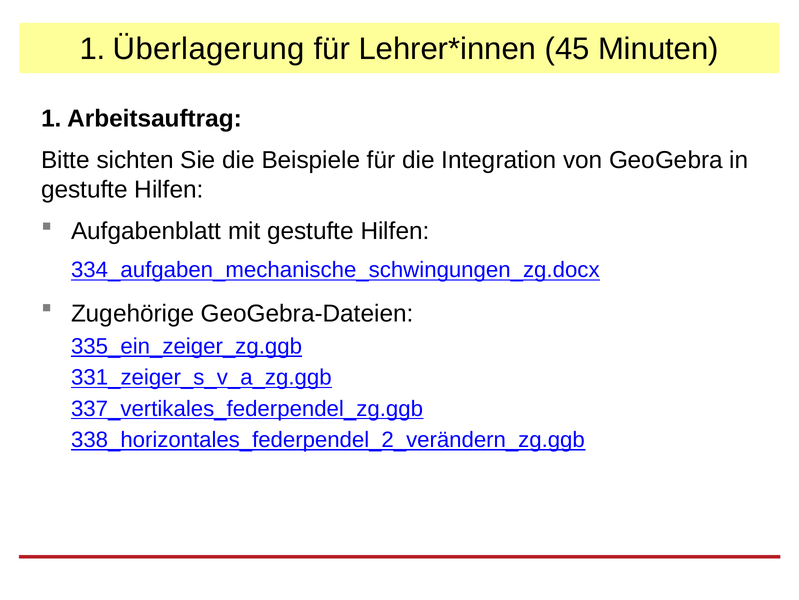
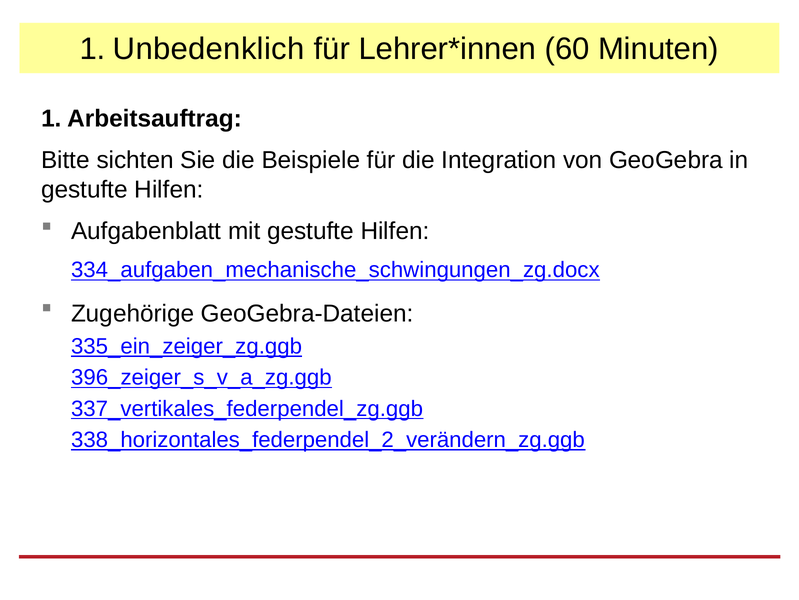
Überlagerung: Überlagerung -> Unbedenklich
45: 45 -> 60
331_zeiger_s_v_a_zg.ggb: 331_zeiger_s_v_a_zg.ggb -> 396_zeiger_s_v_a_zg.ggb
